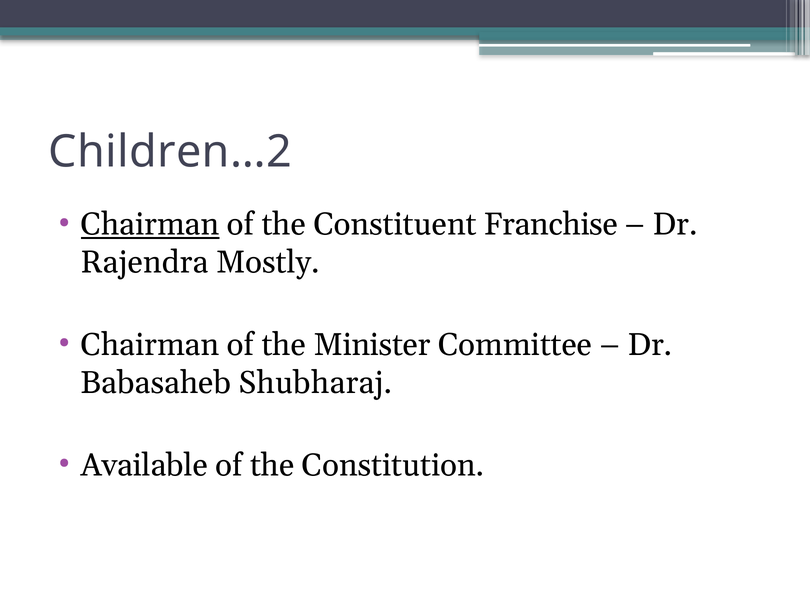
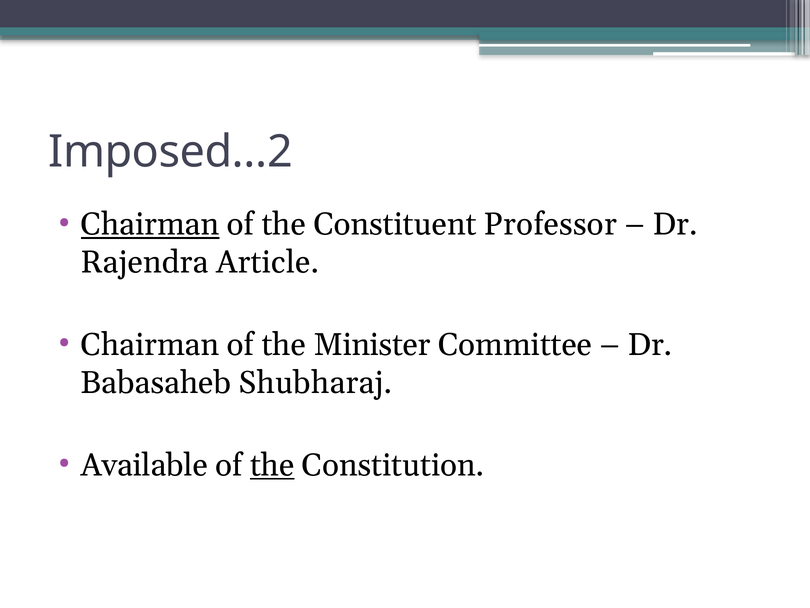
Children…2: Children…2 -> Imposed…2
Franchise: Franchise -> Professor
Mostly: Mostly -> Article
the at (272, 465) underline: none -> present
